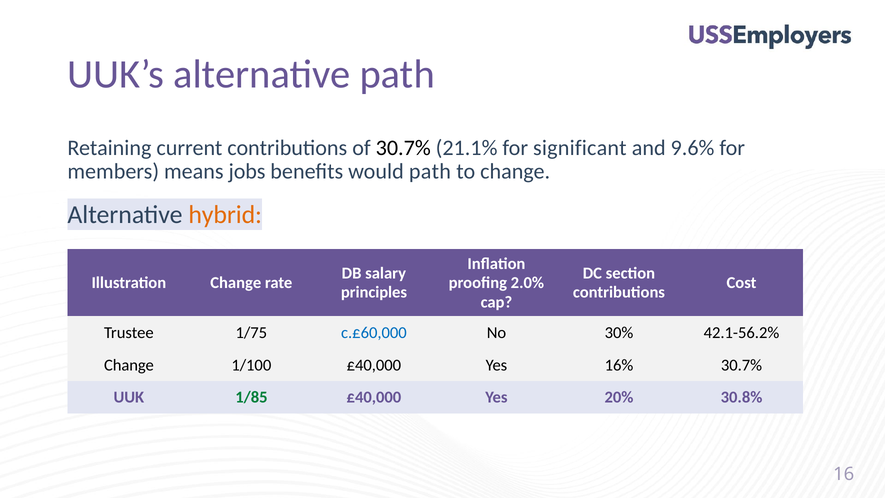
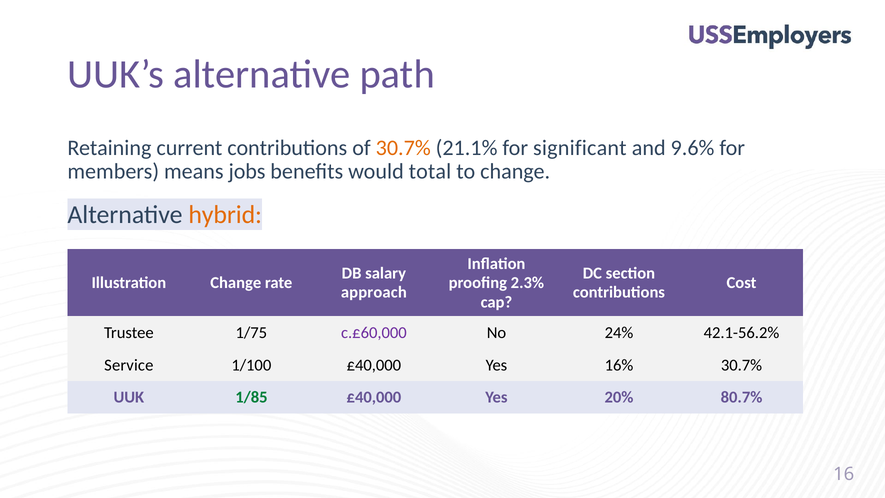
30.7% at (403, 148) colour: black -> orange
would path: path -> total
2.0%: 2.0% -> 2.3%
principles: principles -> approach
c.£60,000 colour: blue -> purple
30%: 30% -> 24%
Change at (129, 365): Change -> Service
30.8%: 30.8% -> 80.7%
